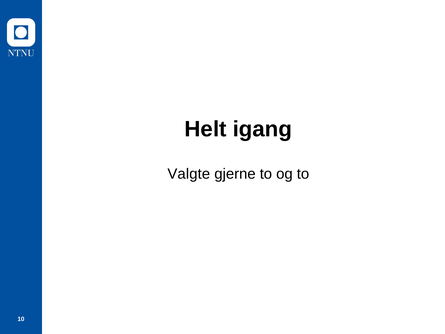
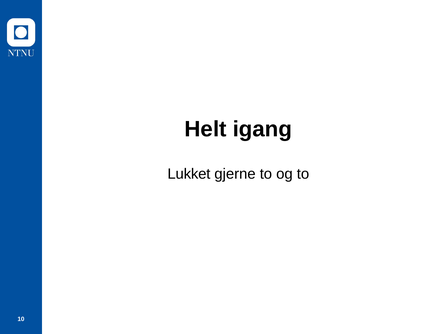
Valgte: Valgte -> Lukket
